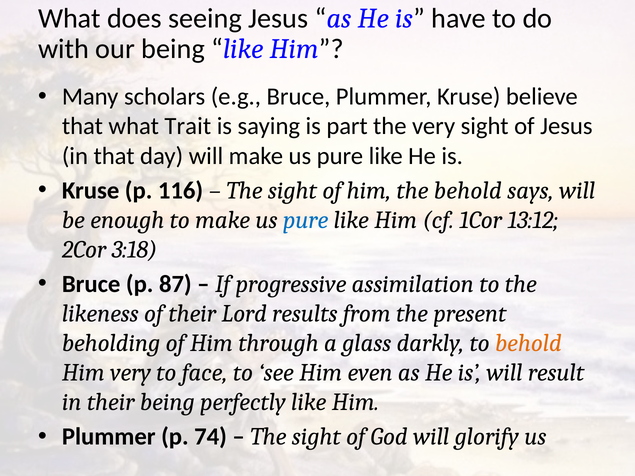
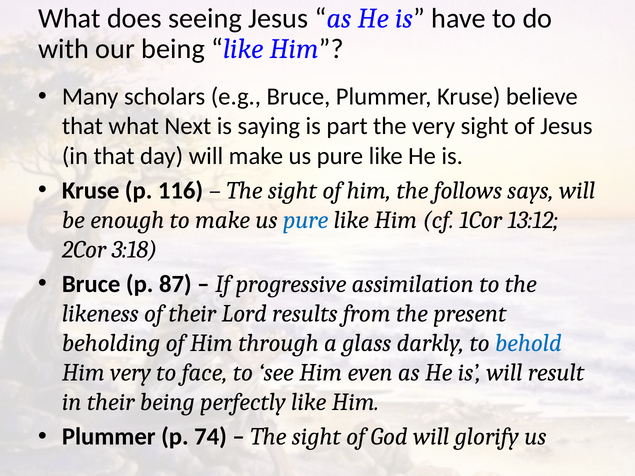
Trait: Trait -> Next
the behold: behold -> follows
behold at (528, 343) colour: orange -> blue
